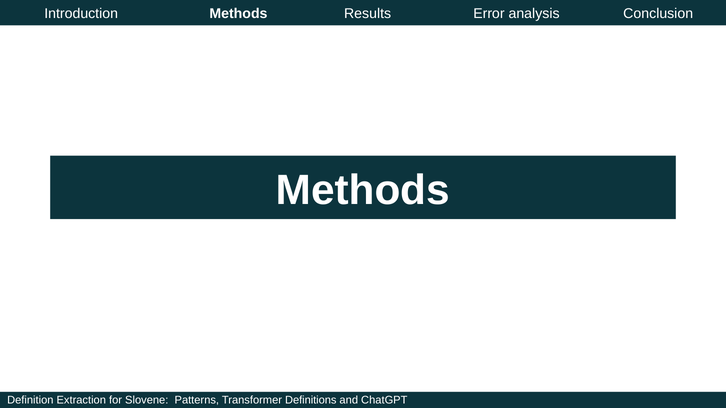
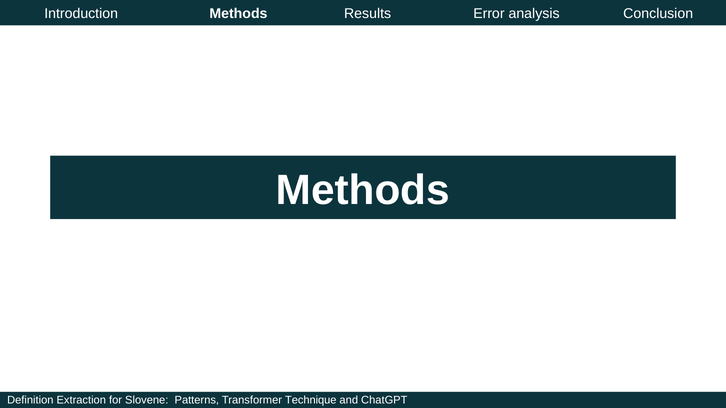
Definitions: Definitions -> Technique
